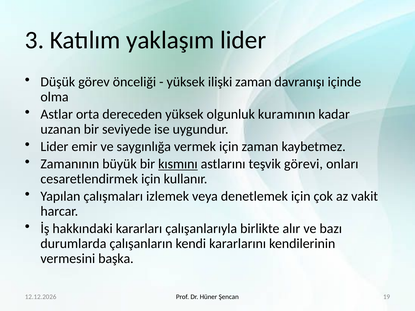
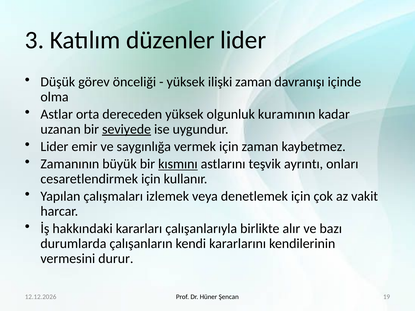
yaklaşım: yaklaşım -> düzenler
seviyede underline: none -> present
görevi: görevi -> ayrıntı
başka: başka -> durur
